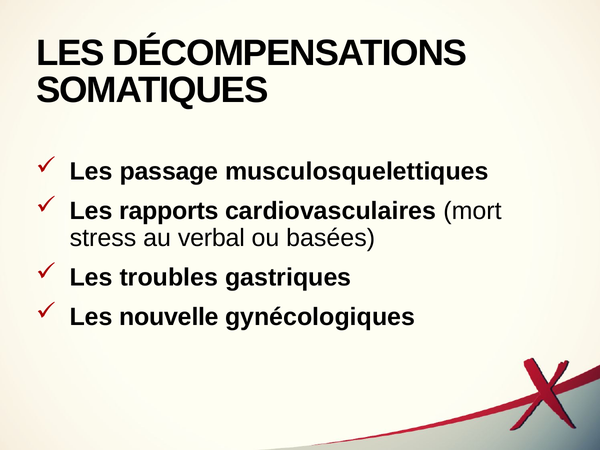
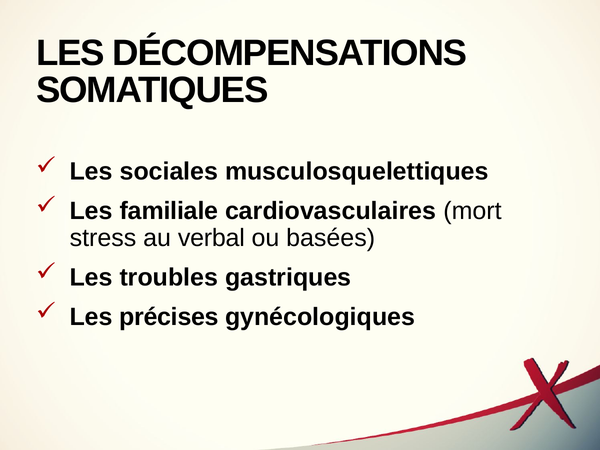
passage: passage -> sociales
rapports: rapports -> familiale
nouvelle: nouvelle -> précises
